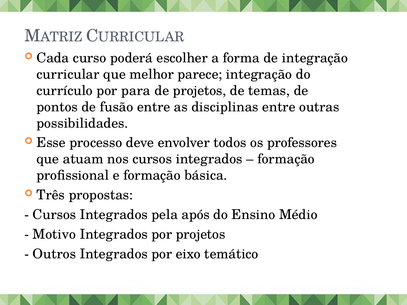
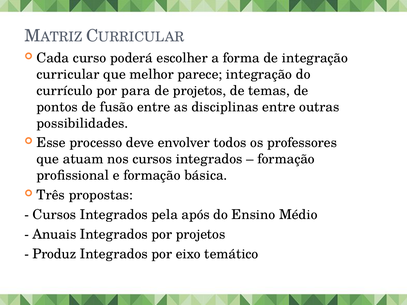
Motivo: Motivo -> Anuais
Outros: Outros -> Produz
